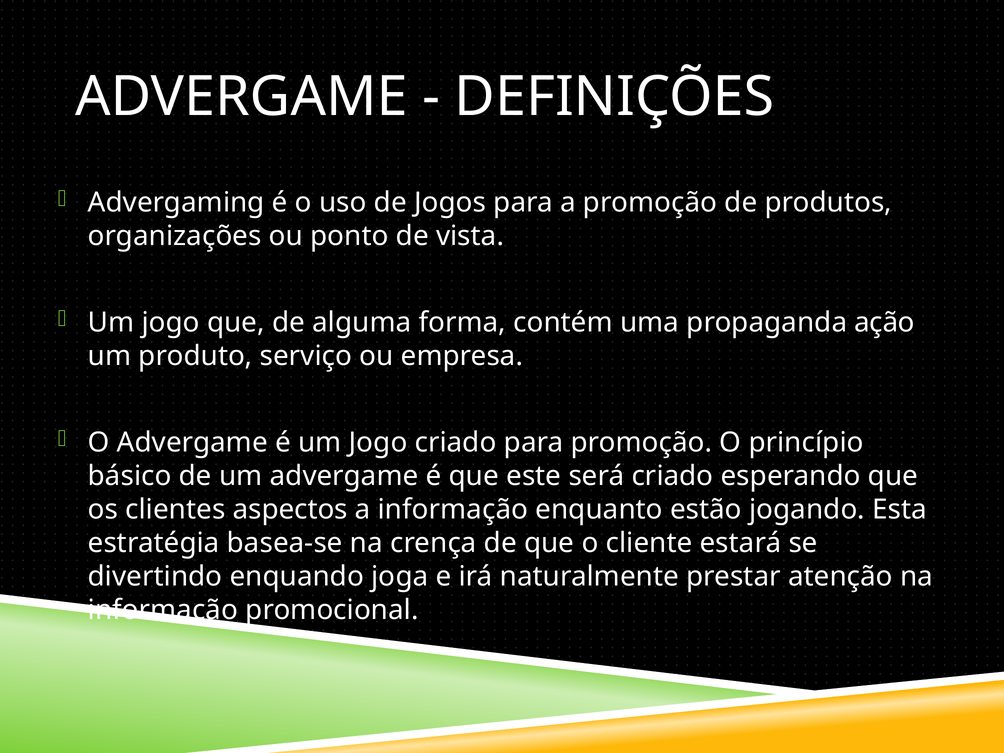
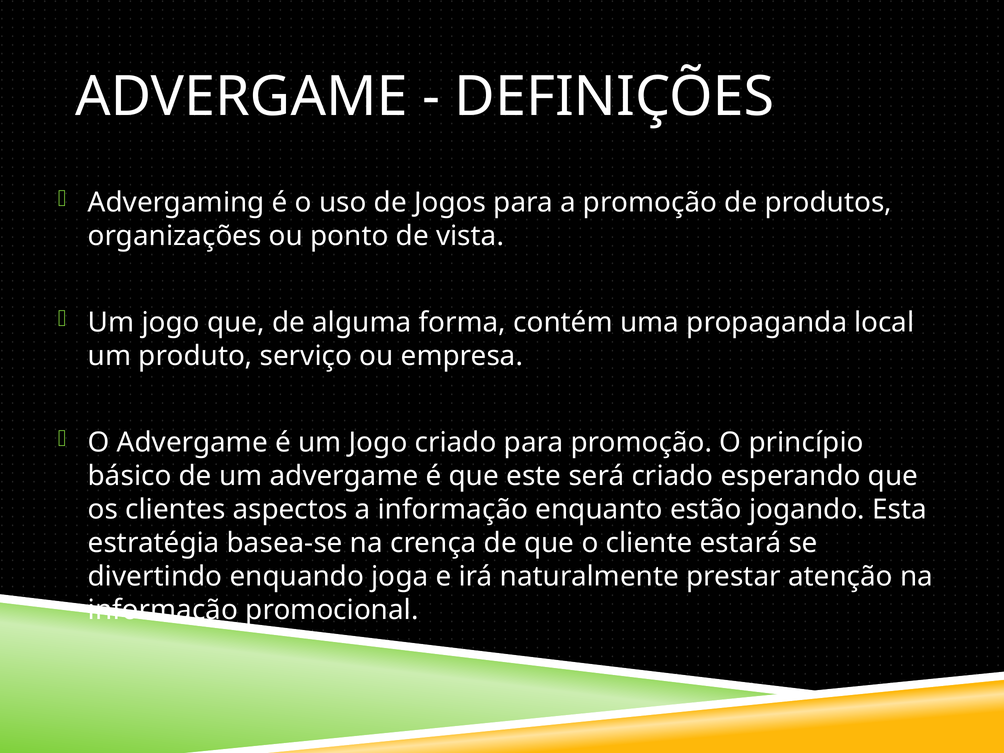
ação: ação -> local
